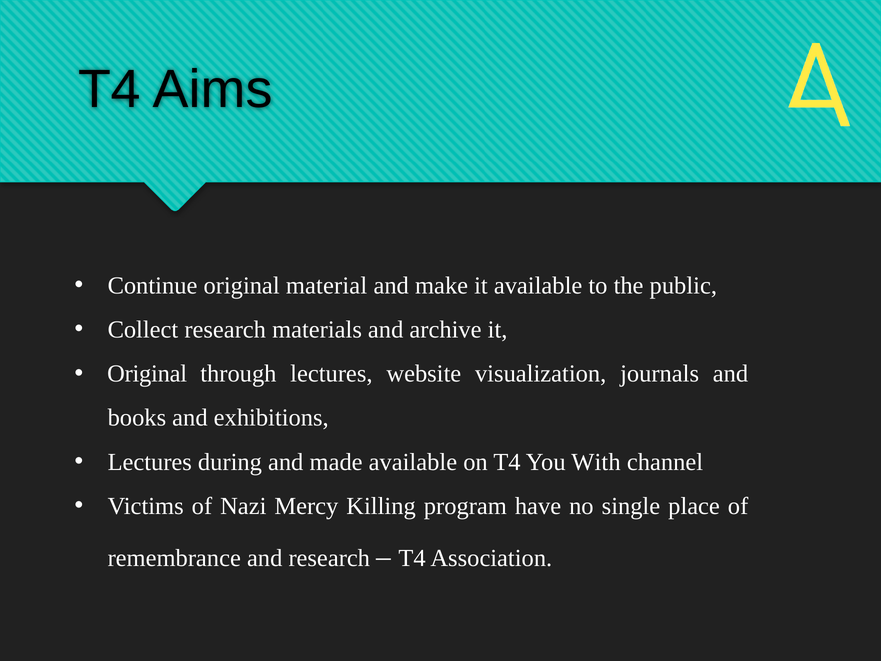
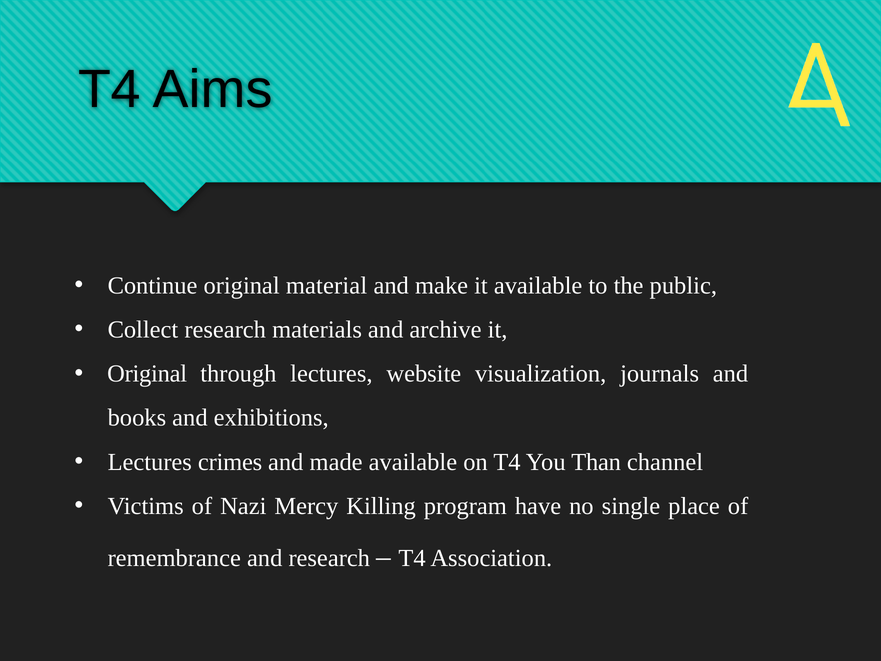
during: during -> crimes
With: With -> Than
